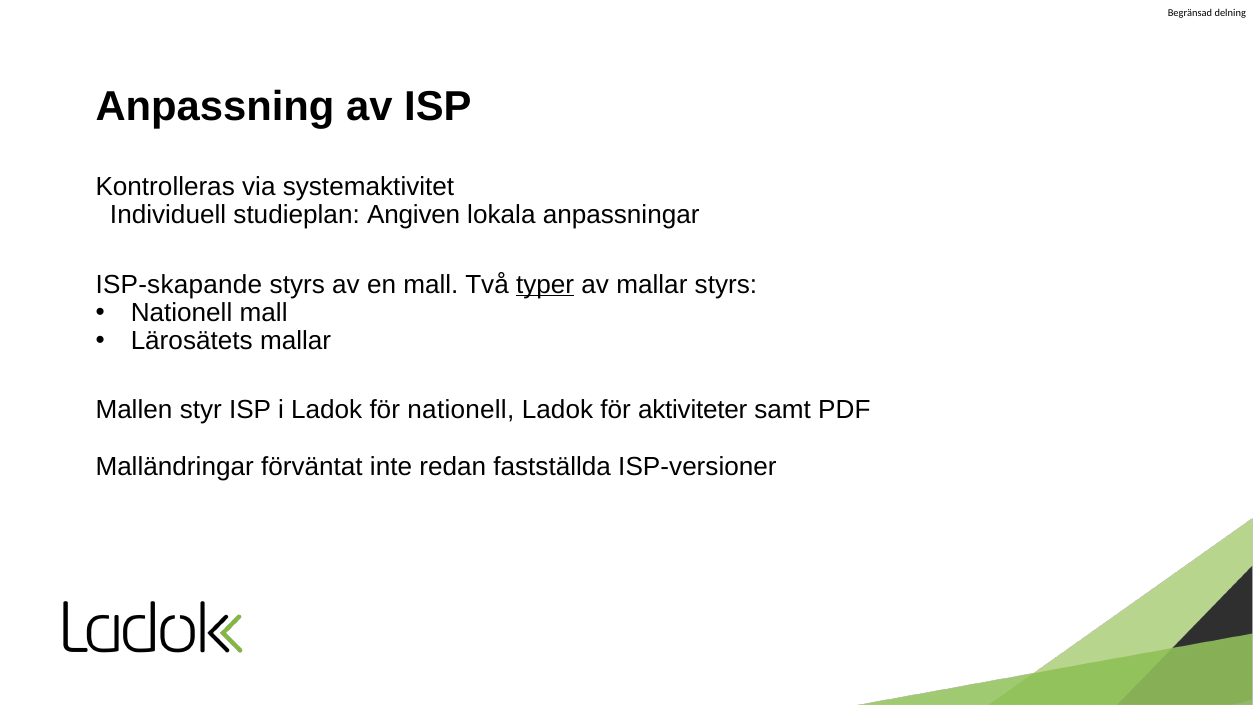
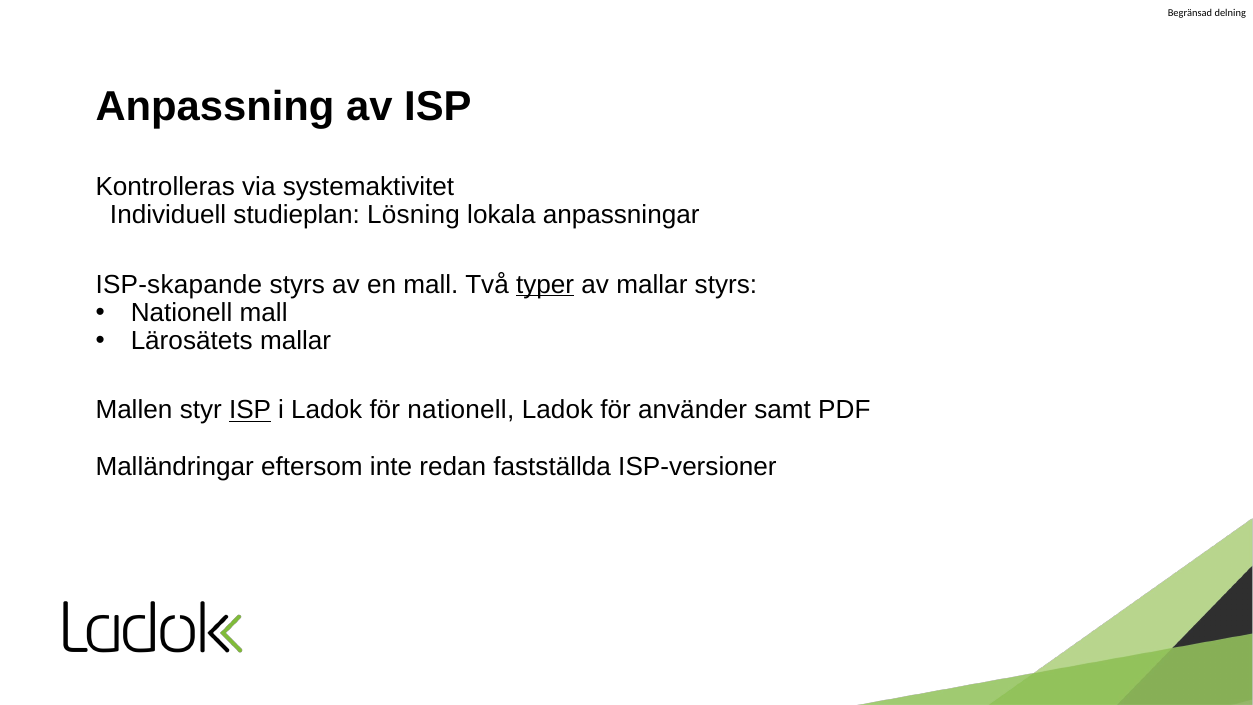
Angiven: Angiven -> Lösning
ISP at (250, 410) underline: none -> present
aktiviteter: aktiviteter -> använder
förväntat: förväntat -> eftersom
